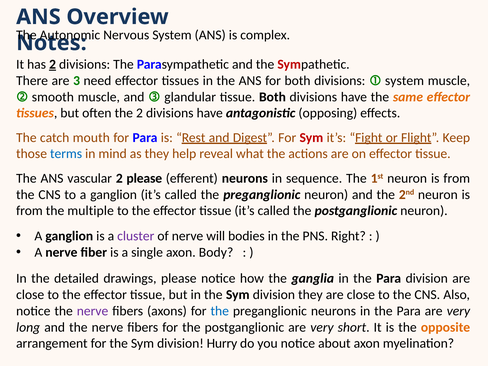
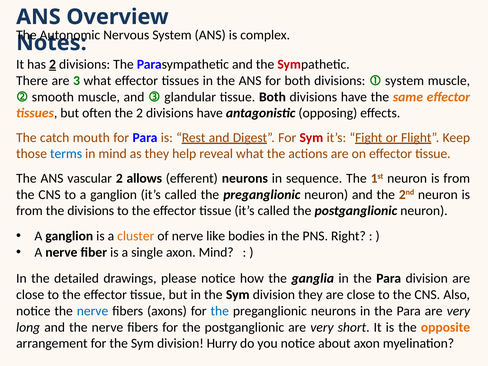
3 need: need -> what
2 please: please -> allows
the multiple: multiple -> divisions
cluster colour: purple -> orange
will: will -> like
axon Body: Body -> Mind
nerve at (93, 311) colour: purple -> blue
